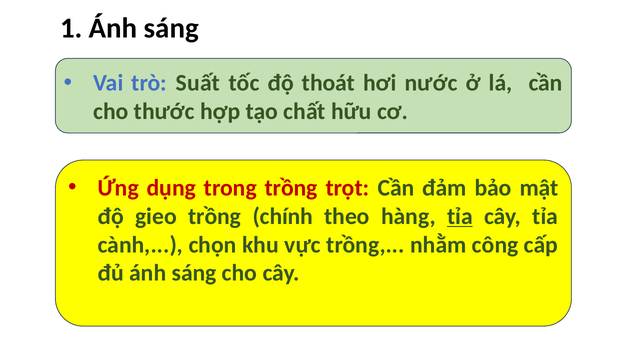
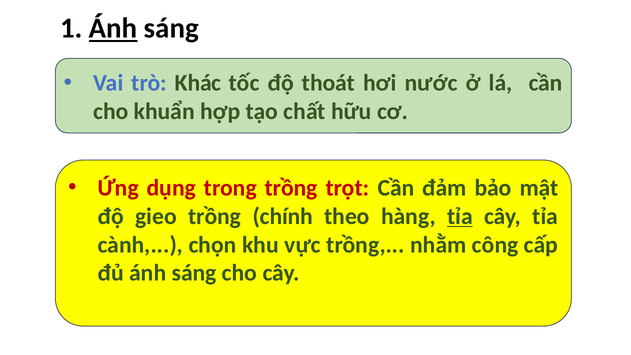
Ánh at (113, 28) underline: none -> present
Suất: Suất -> Khác
thước: thước -> khuẩn
